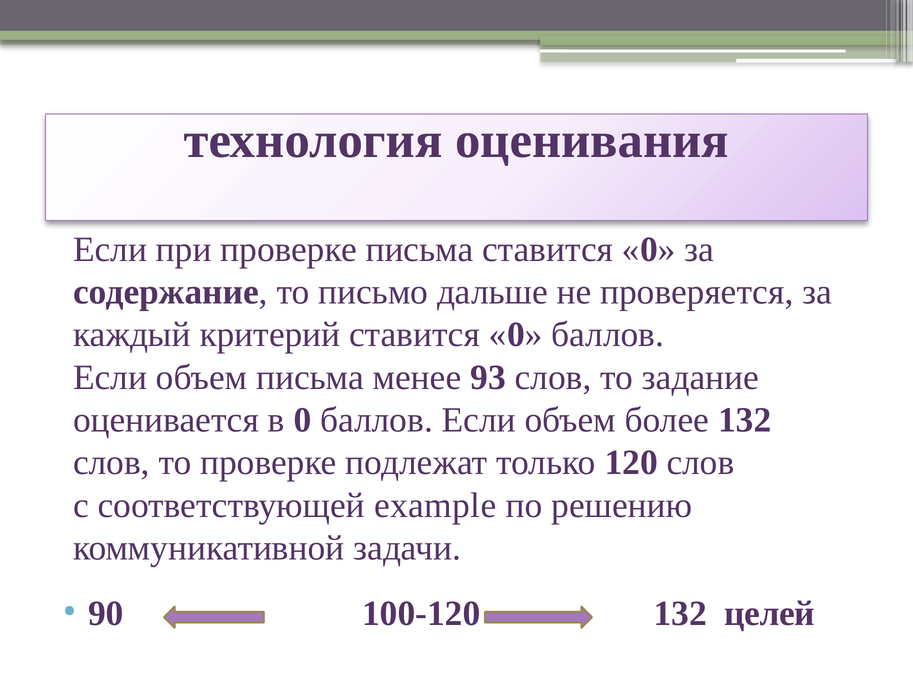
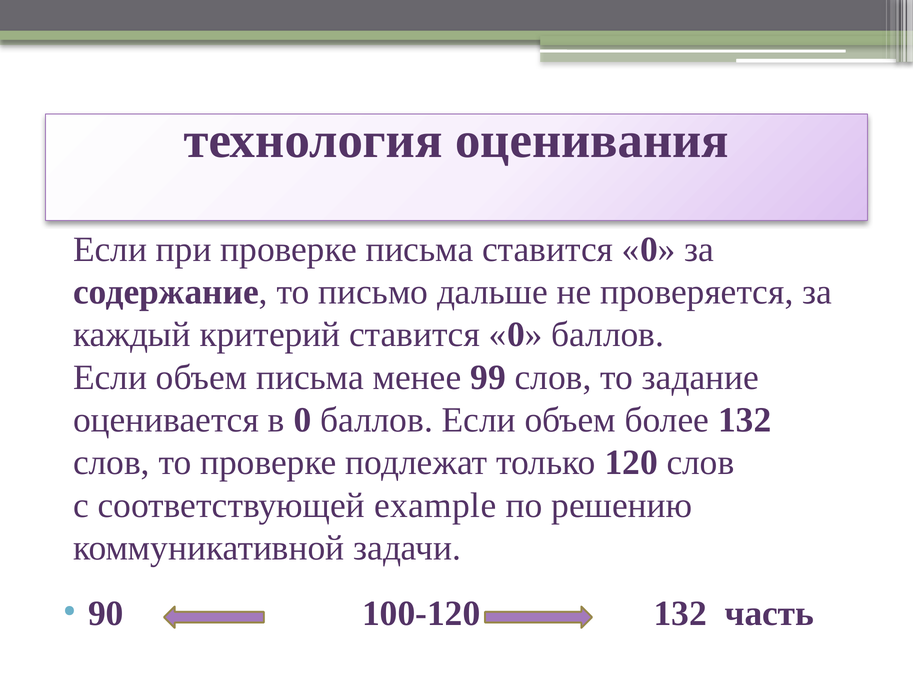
93: 93 -> 99
целей: целей -> часть
